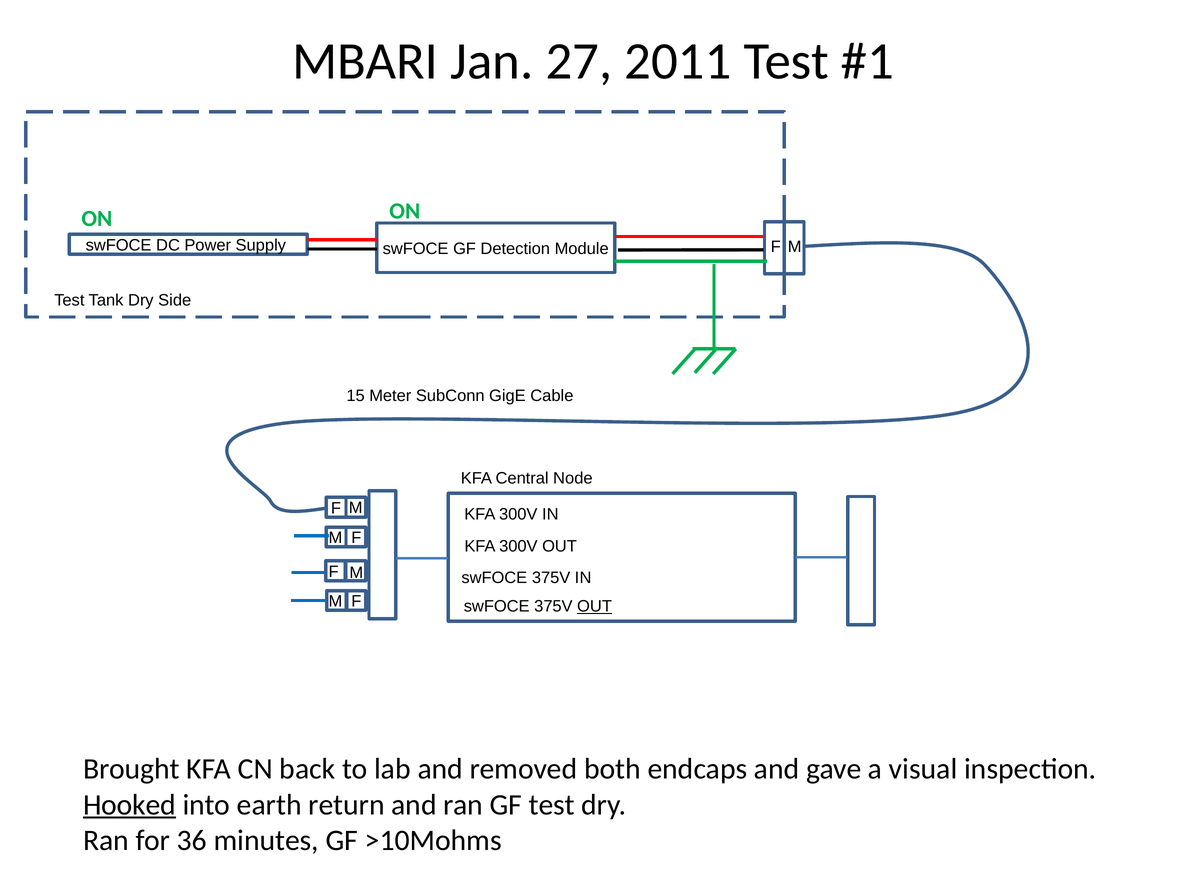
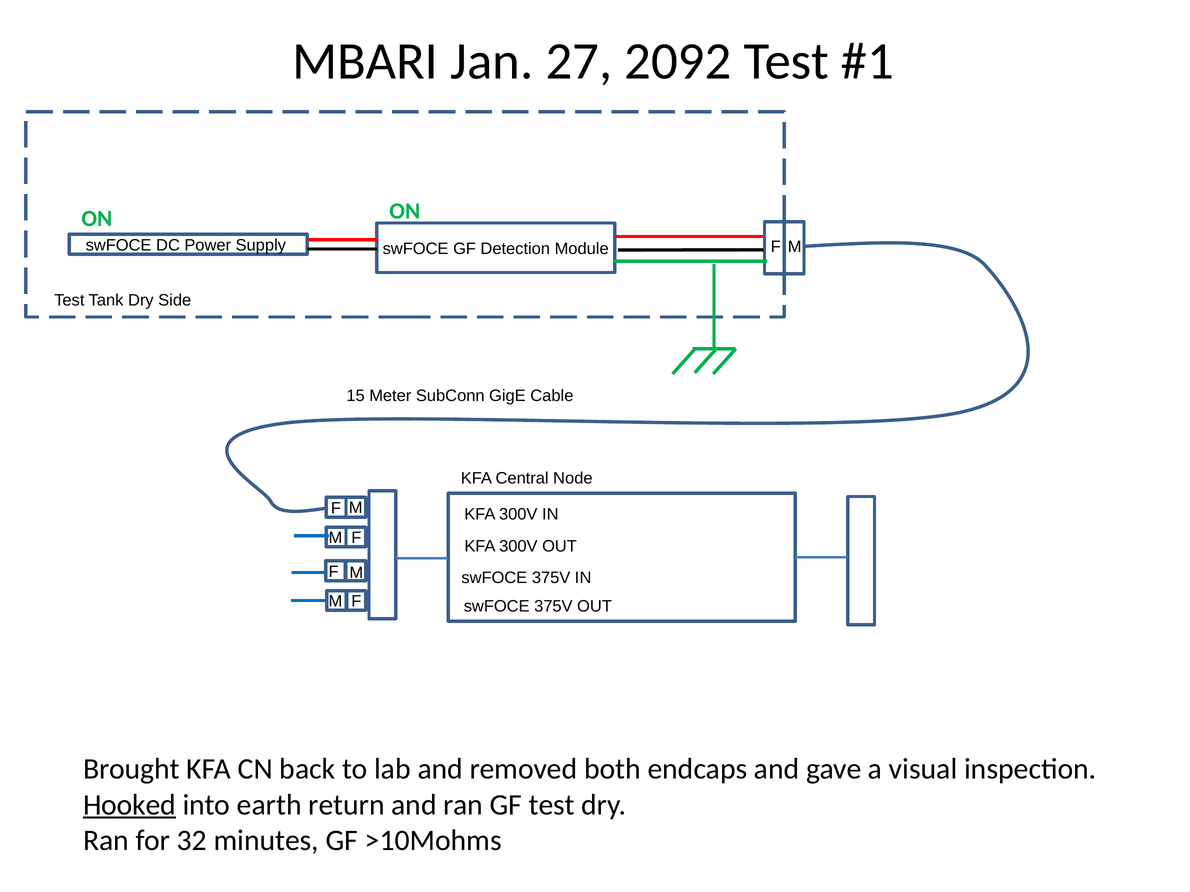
2011: 2011 -> 2092
OUT at (595, 607) underline: present -> none
36: 36 -> 32
